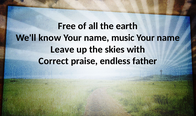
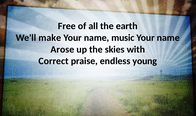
know: know -> make
Leave: Leave -> Arose
father: father -> young
